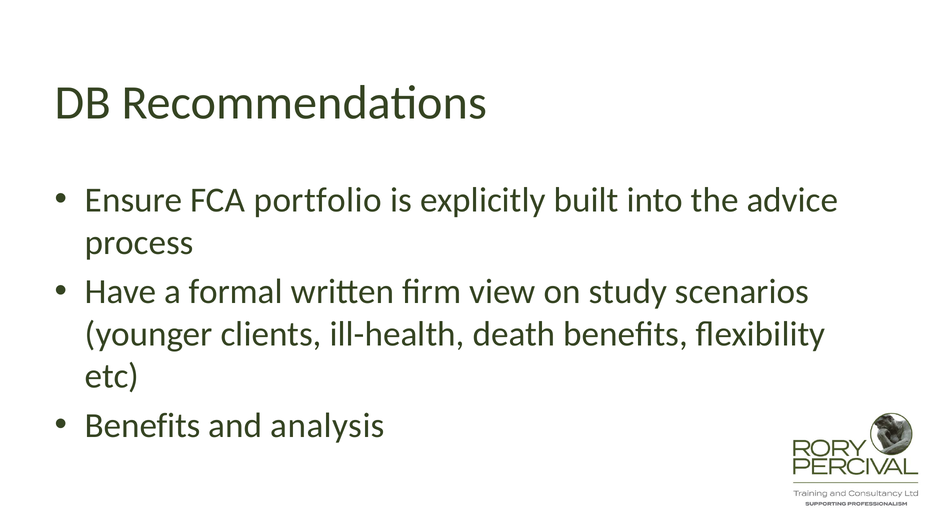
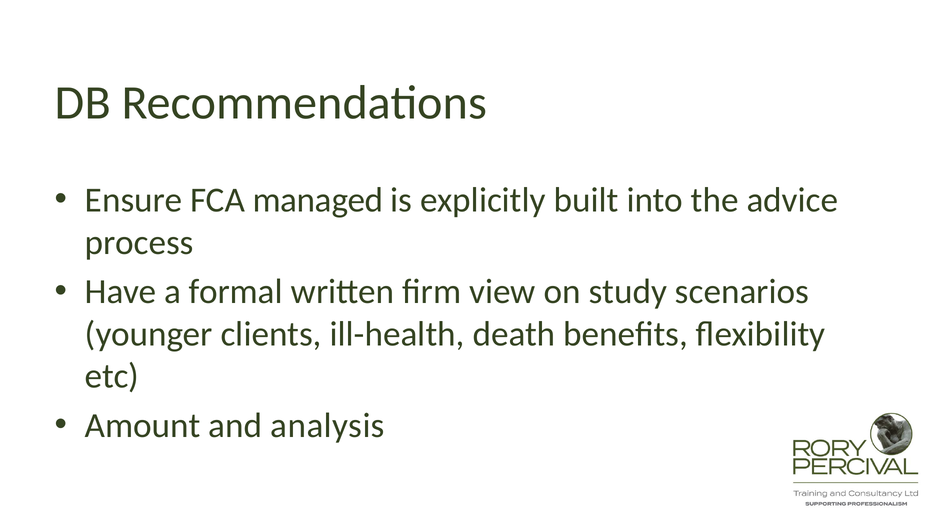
portfolio: portfolio -> managed
Benefits at (143, 426): Benefits -> Amount
